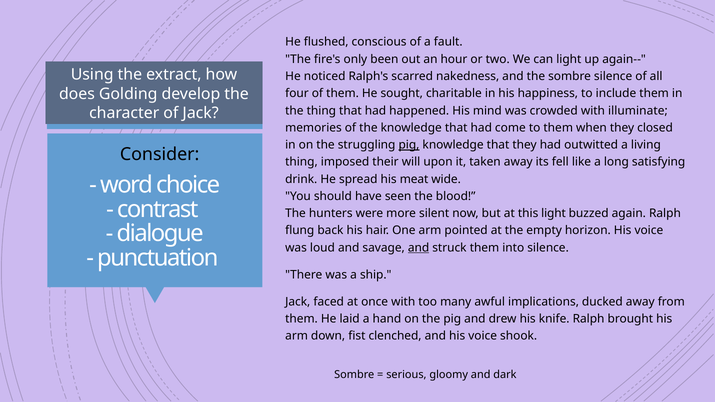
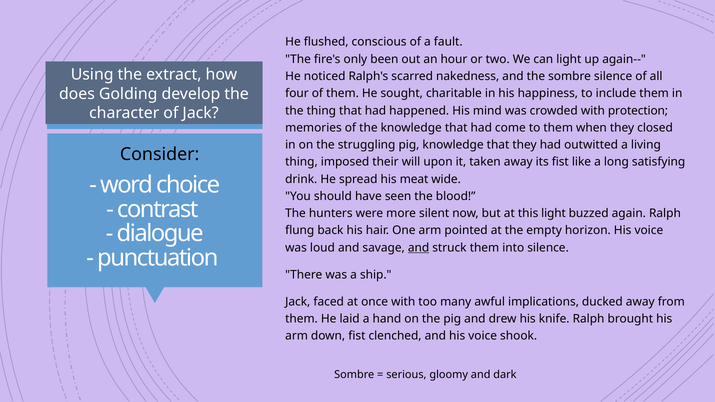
illuminate: illuminate -> protection
pig at (409, 145) underline: present -> none
its fell: fell -> fist
